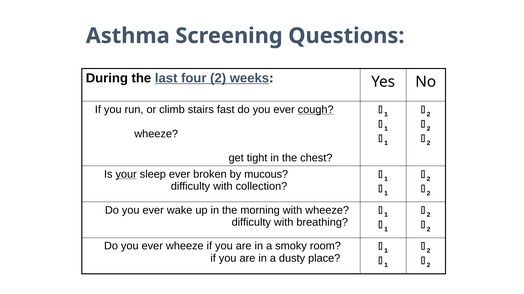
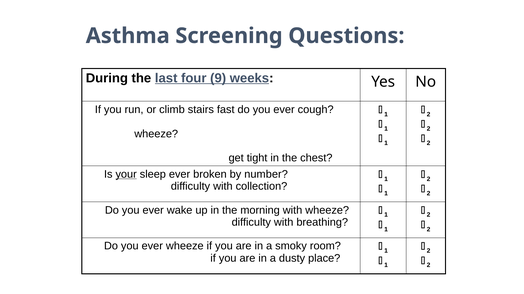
four 2: 2 -> 9
cough underline: present -> none
mucous: mucous -> number
